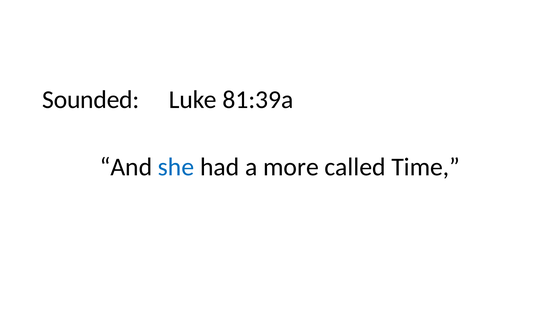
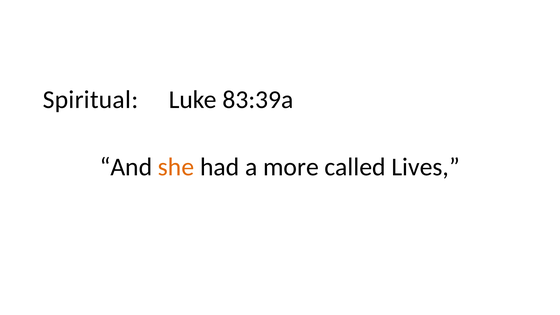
Sounded: Sounded -> Spiritual
81:39a: 81:39a -> 83:39a
she colour: blue -> orange
Time: Time -> Lives
